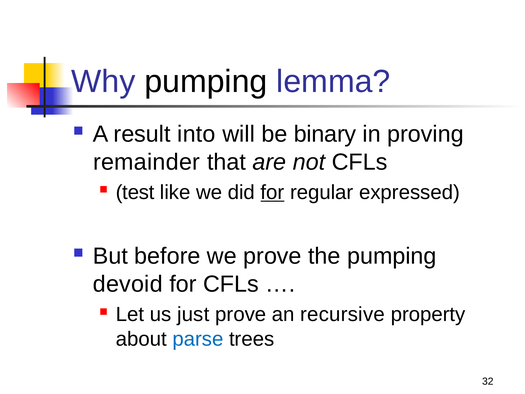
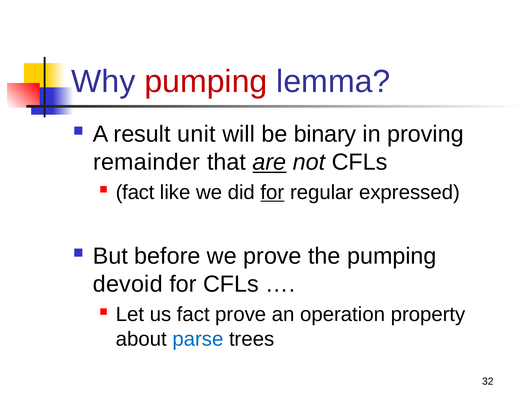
pumping at (206, 81) colour: black -> red
into: into -> unit
are underline: none -> present
test at (135, 192): test -> fact
us just: just -> fact
recursive: recursive -> operation
